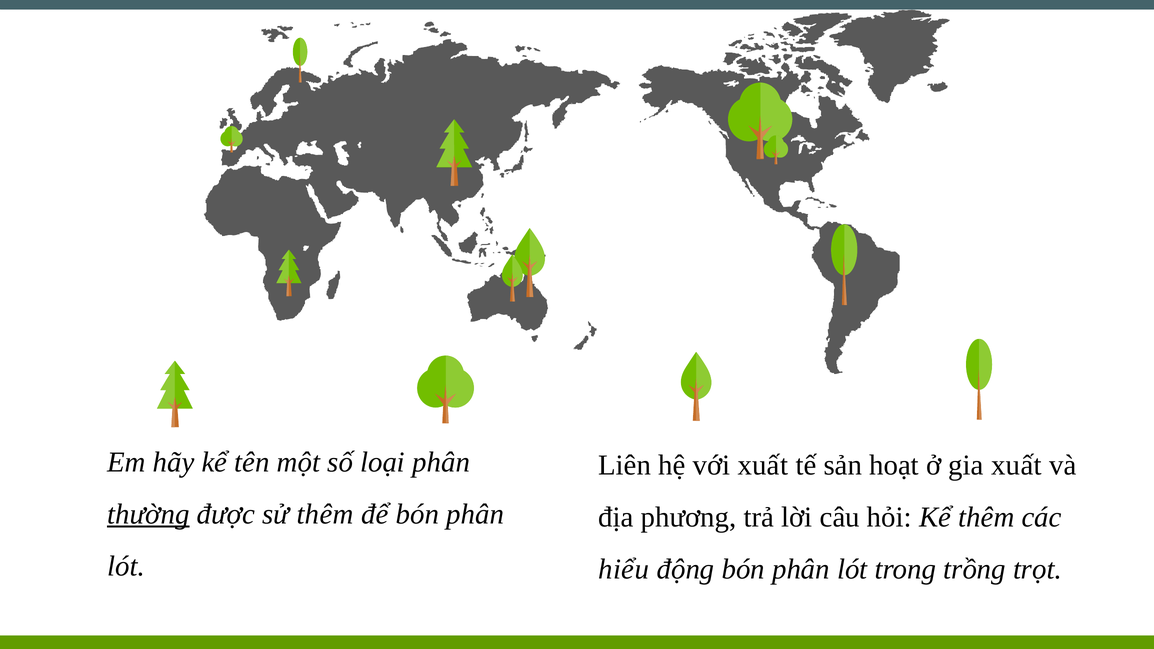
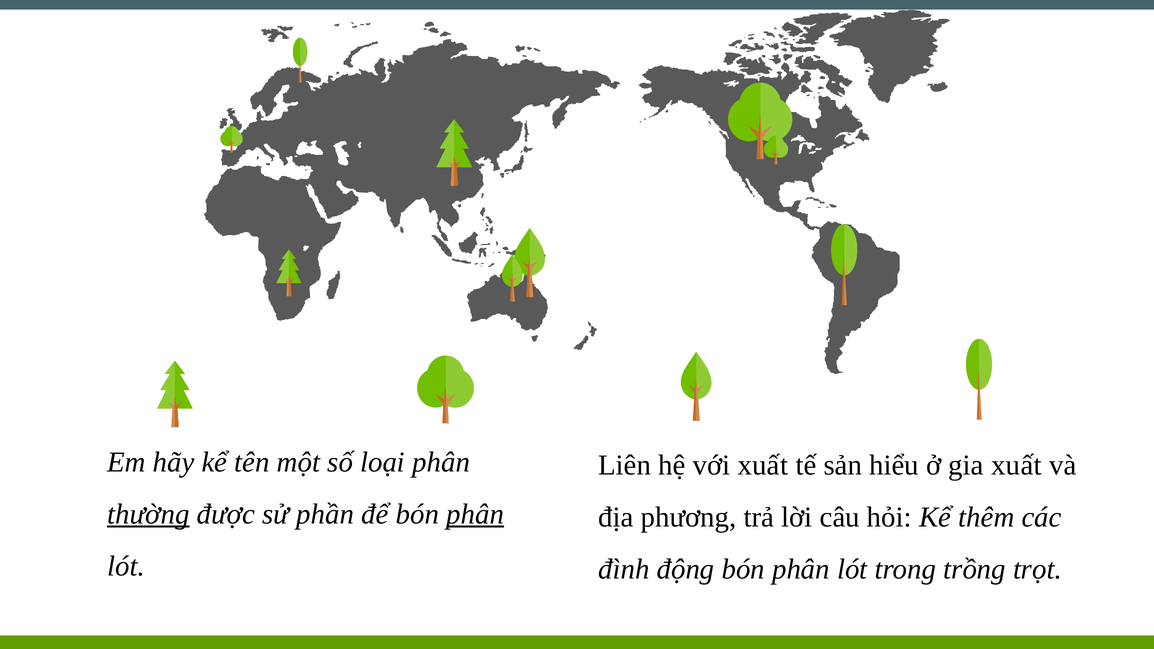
hoạt: hoạt -> hiểu
sử thêm: thêm -> phần
phân at (475, 514) underline: none -> present
hiểu: hiểu -> đình
